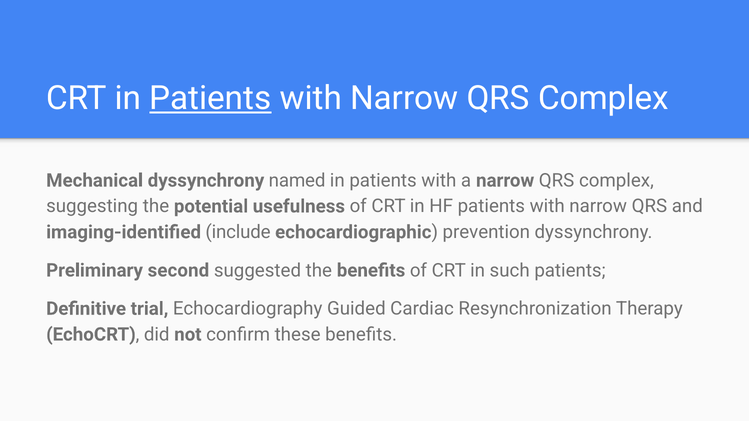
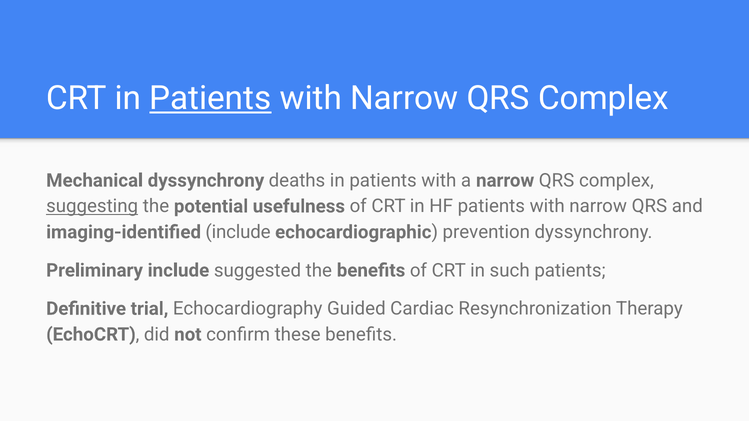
named: named -> deaths
suggesting underline: none -> present
Preliminary second: second -> include
